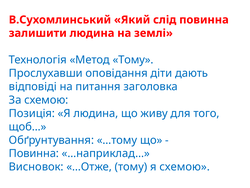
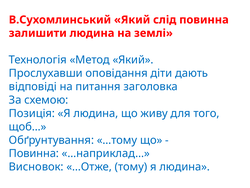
Метод Тому: Тому -> Який
тому я схемою: схемою -> людина
